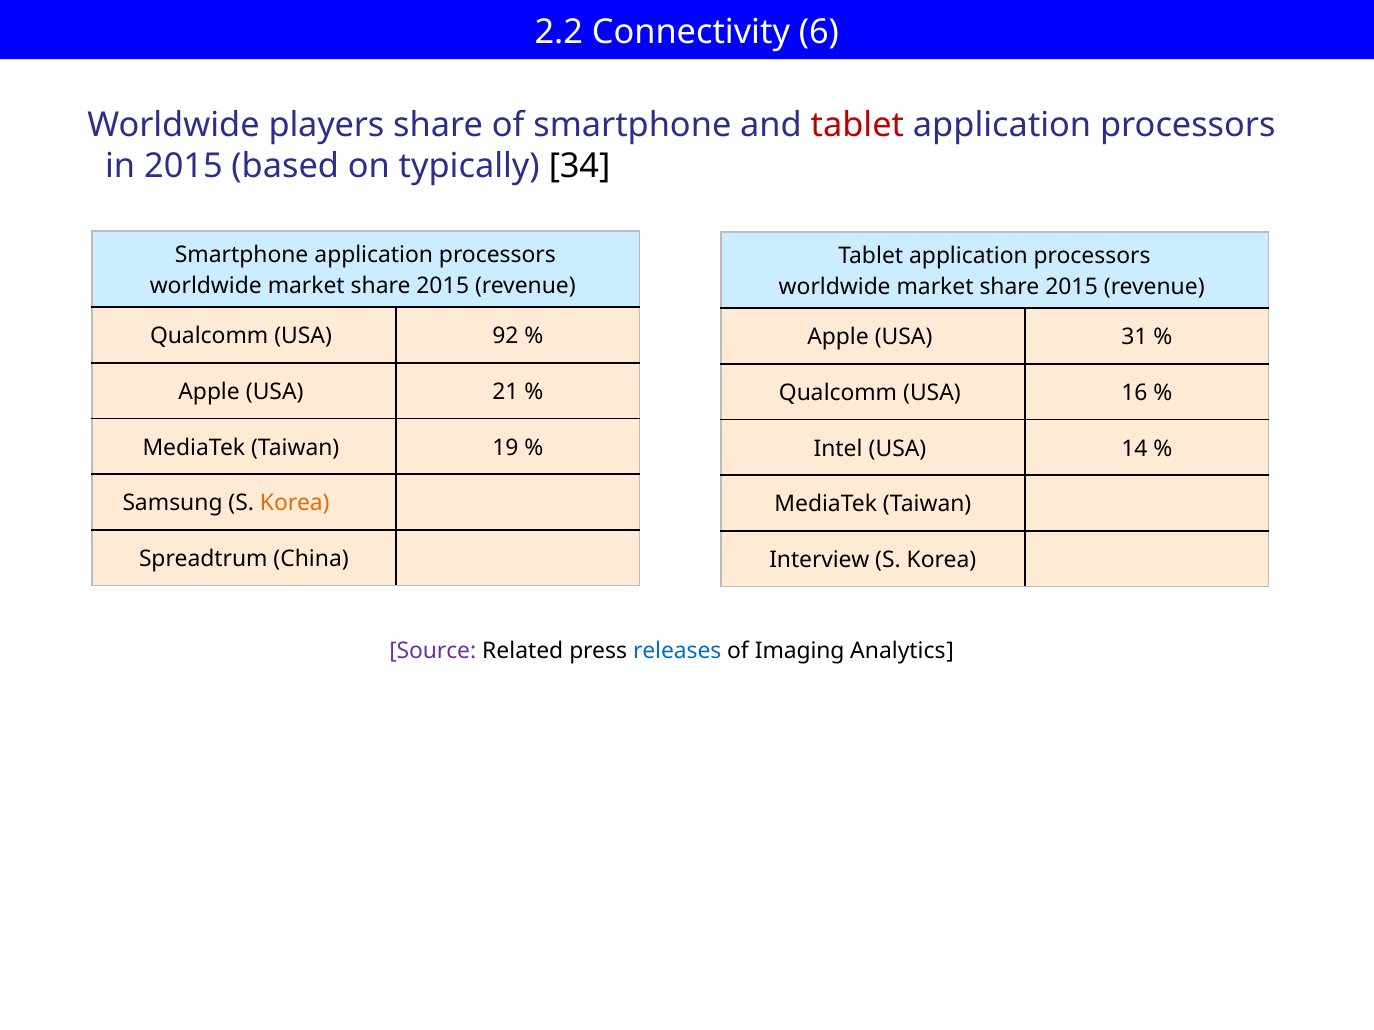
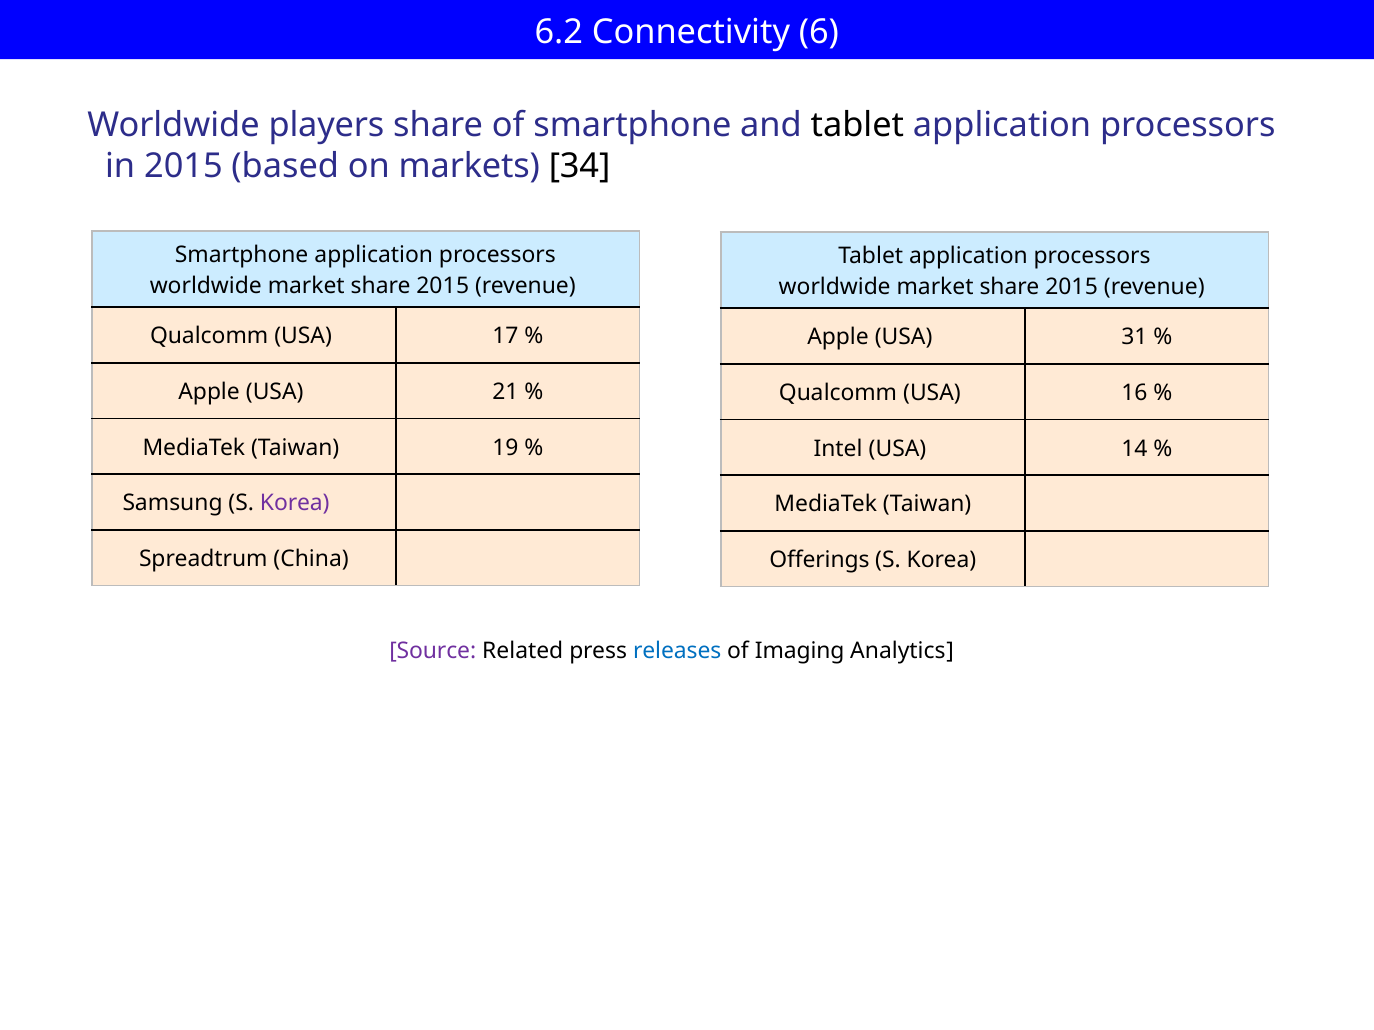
2.2: 2.2 -> 6.2
tablet at (857, 125) colour: red -> black
typically: typically -> markets
92: 92 -> 17
Korea at (295, 504) colour: orange -> purple
Interview: Interview -> Offerings
